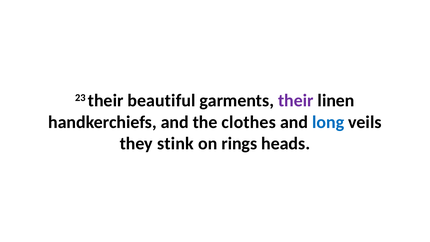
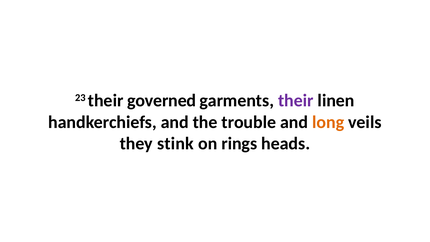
beautiful: beautiful -> governed
clothes: clothes -> trouble
long colour: blue -> orange
